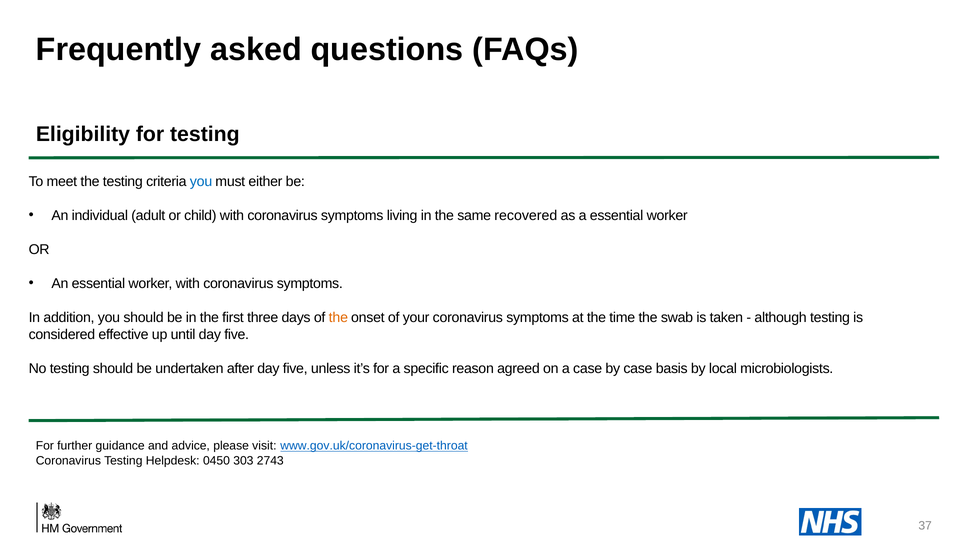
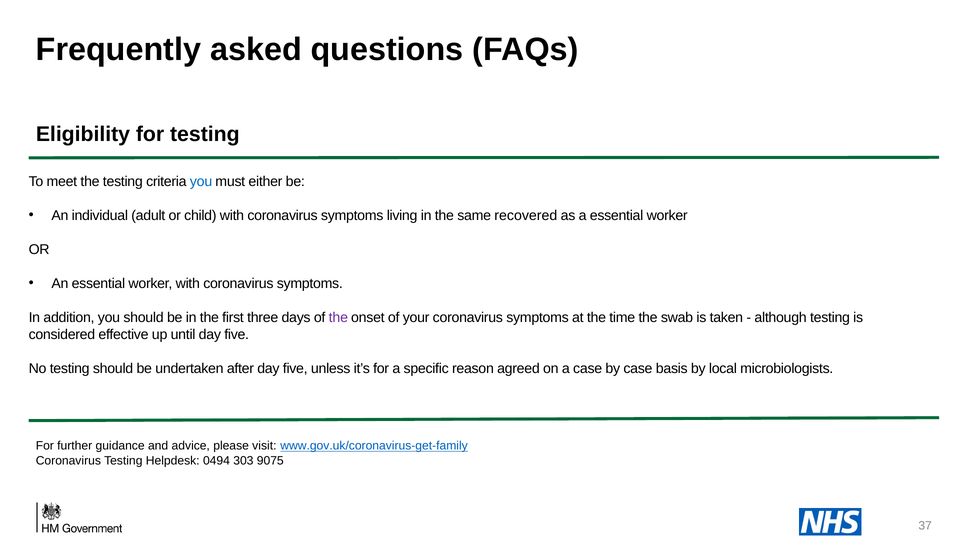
the at (338, 317) colour: orange -> purple
www.gov.uk/coronavirus-get-throat: www.gov.uk/coronavirus-get-throat -> www.gov.uk/coronavirus-get-family
0450: 0450 -> 0494
2743: 2743 -> 9075
